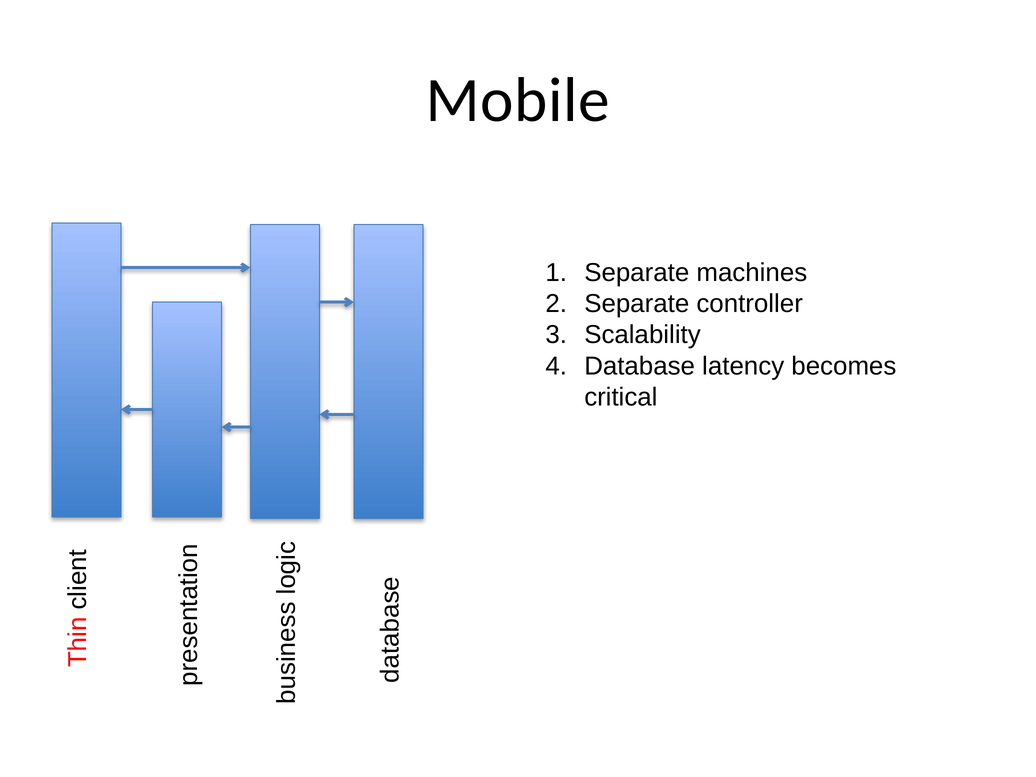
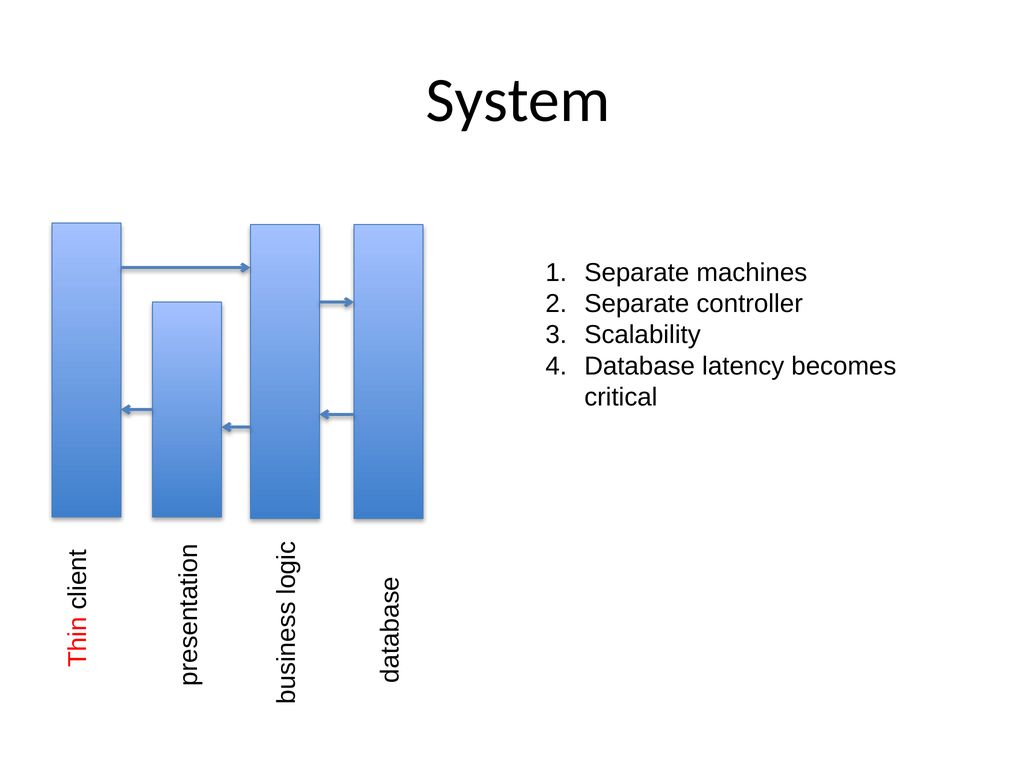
Mobile: Mobile -> System
